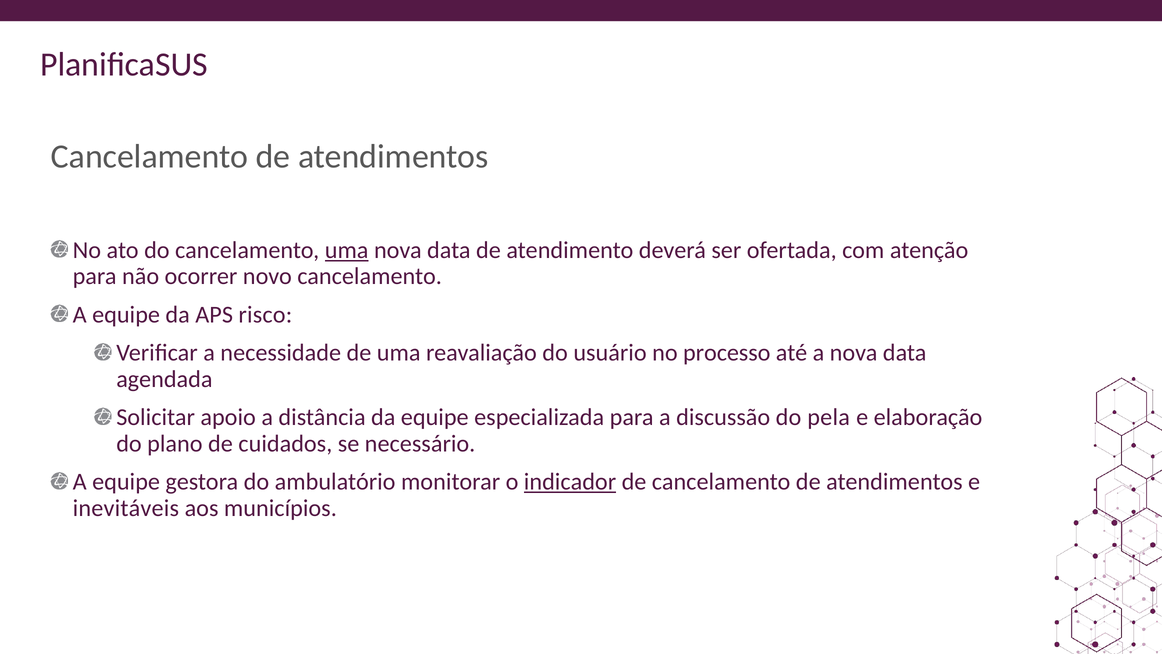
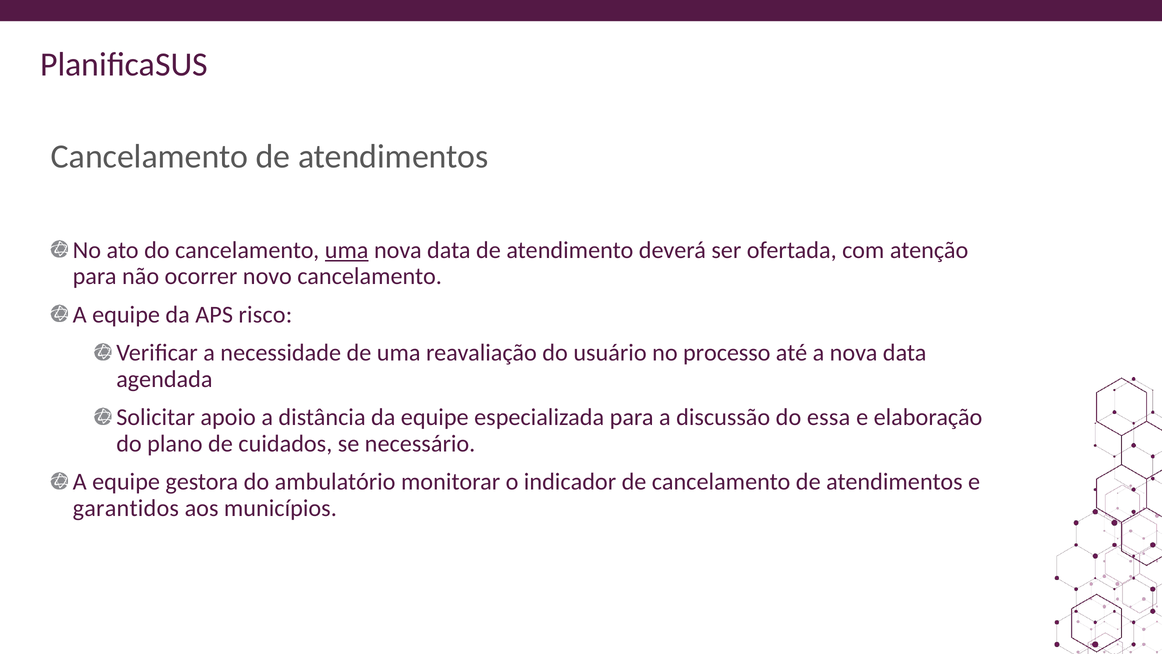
pela: pela -> essa
indicador underline: present -> none
inevitáveis: inevitáveis -> garantidos
